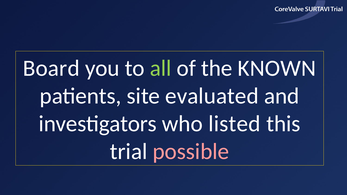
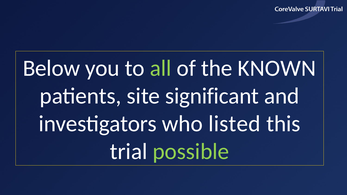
Board: Board -> Below
evaluated: evaluated -> significant
possible colour: pink -> light green
